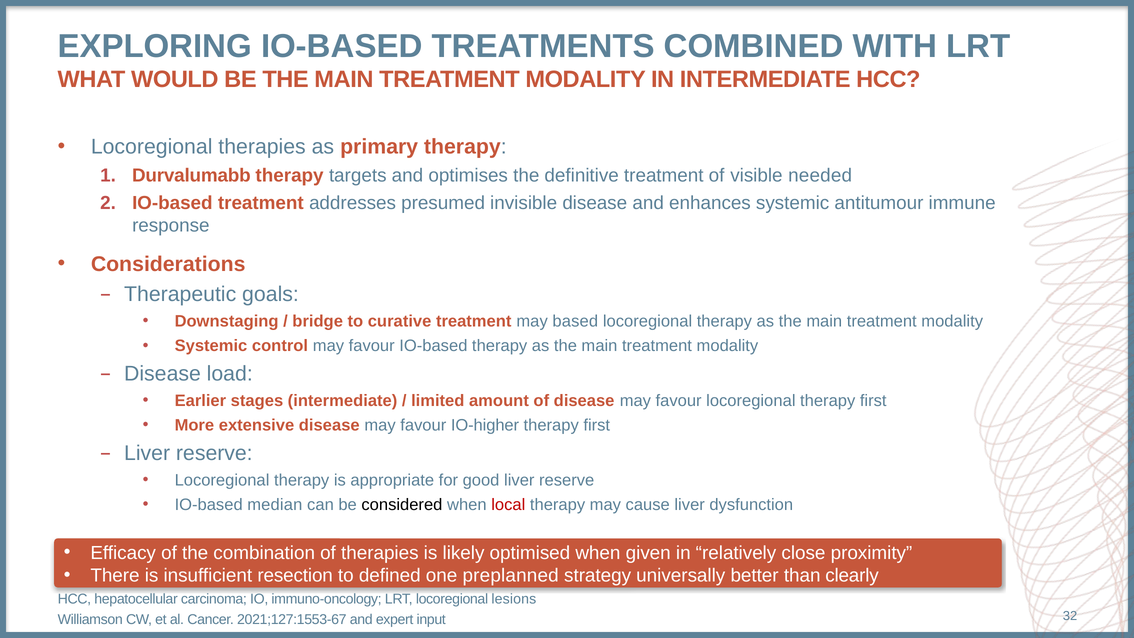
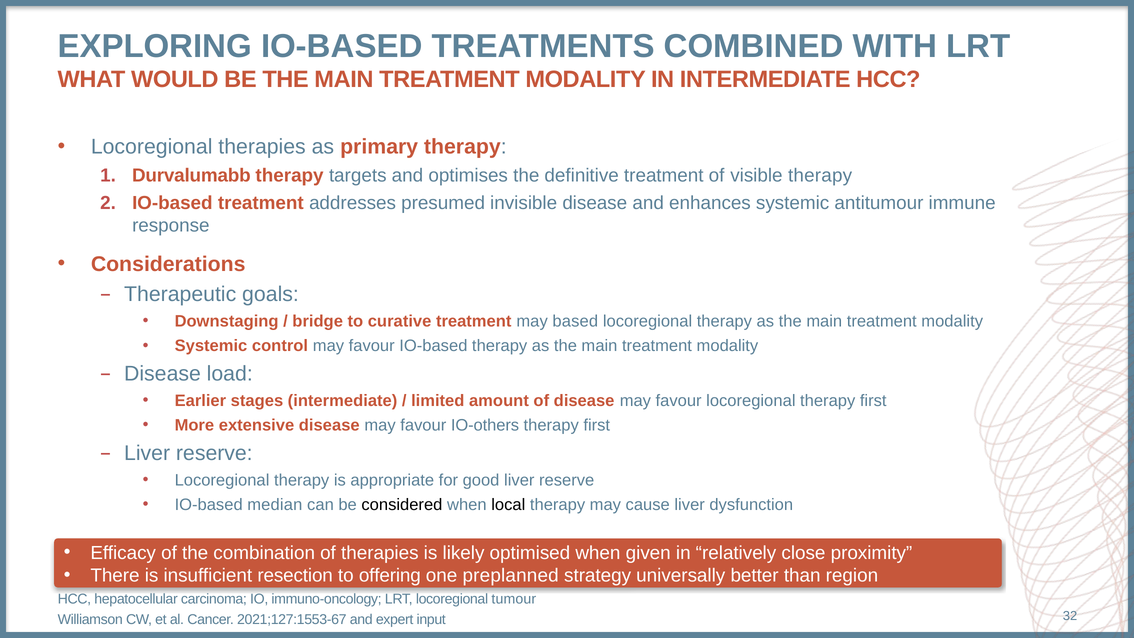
visible needed: needed -> therapy
IO-higher: IO-higher -> IO-others
local colour: red -> black
defined: defined -> offering
clearly: clearly -> region
lesions: lesions -> tumour
